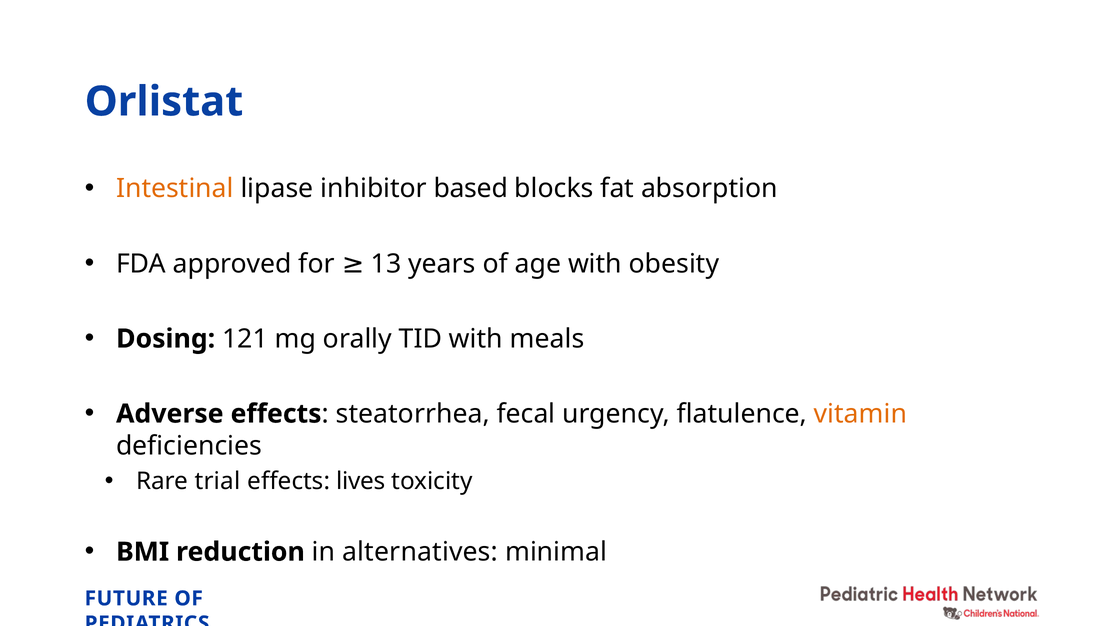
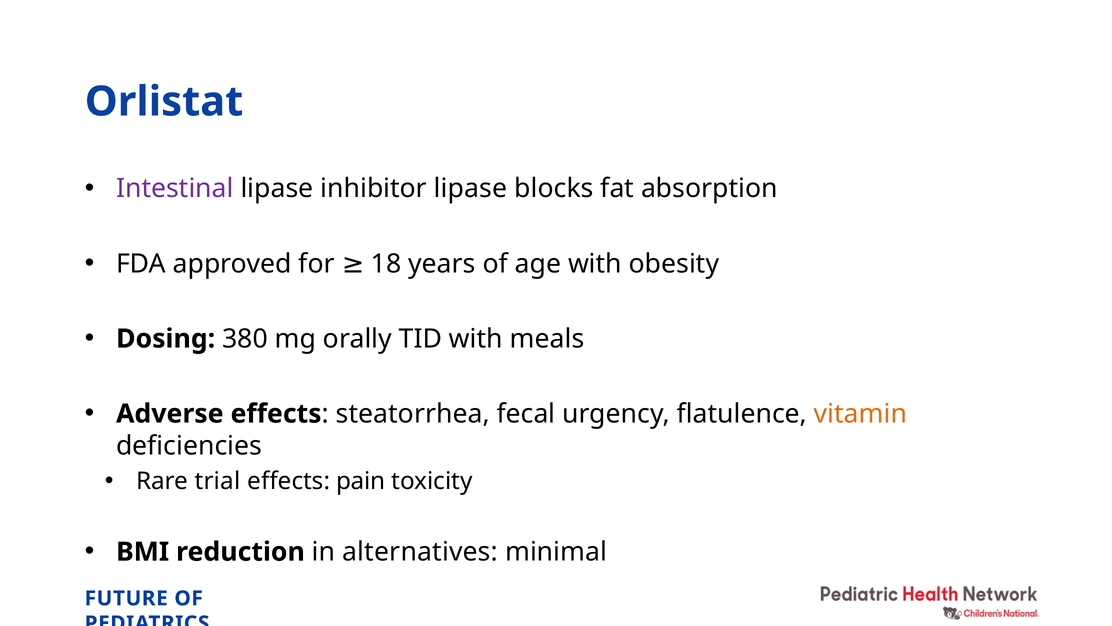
Intestinal colour: orange -> purple
inhibitor based: based -> lipase
13: 13 -> 18
121: 121 -> 380
lives: lives -> pain
